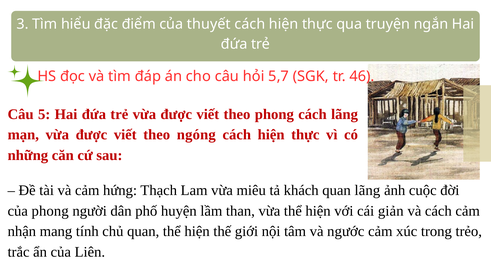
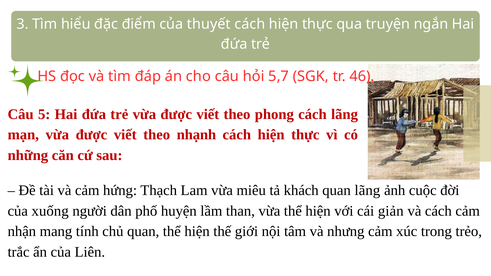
ngóng: ngóng -> nhạnh
của phong: phong -> xuống
ngước: ngước -> nhưng
